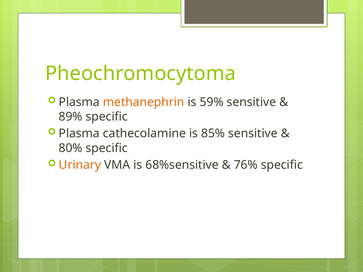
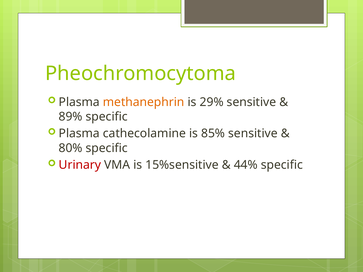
59%: 59% -> 29%
Urinary colour: orange -> red
68%sensitive: 68%sensitive -> 15%sensitive
76%: 76% -> 44%
